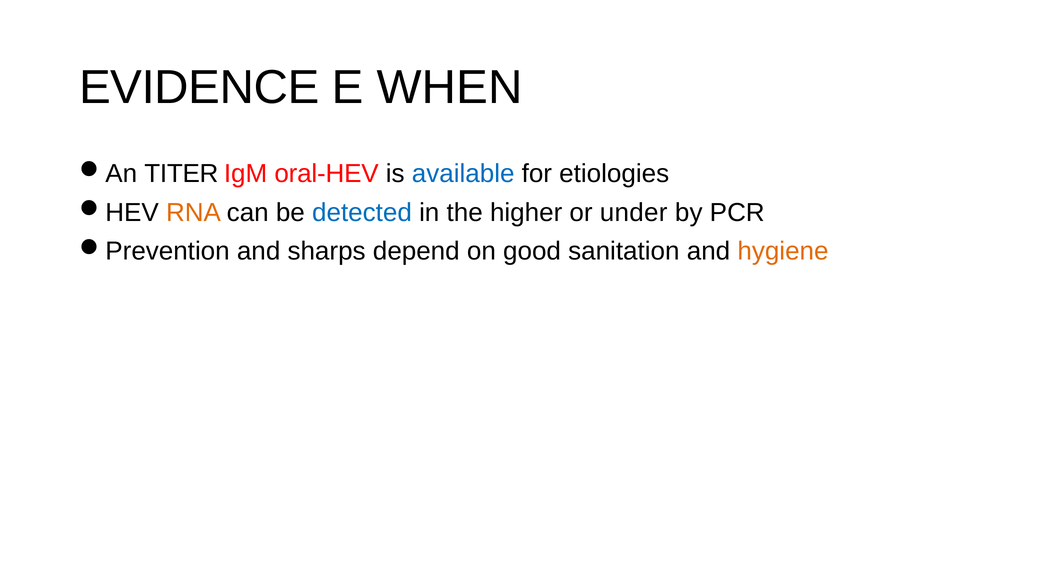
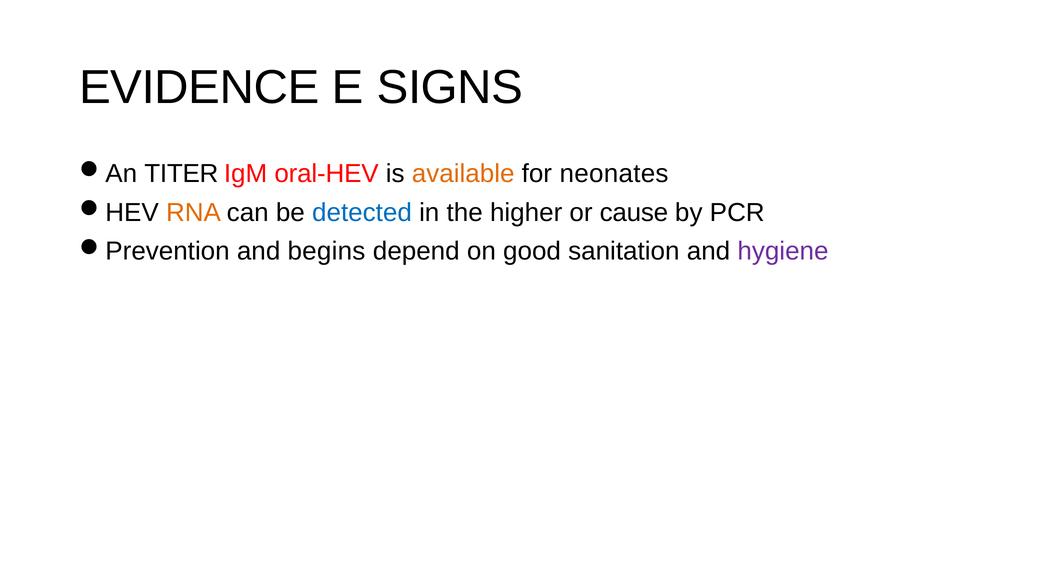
WHEN: WHEN -> SIGNS
available colour: blue -> orange
etiologies: etiologies -> neonates
under: under -> cause
sharps: sharps -> begins
hygiene colour: orange -> purple
